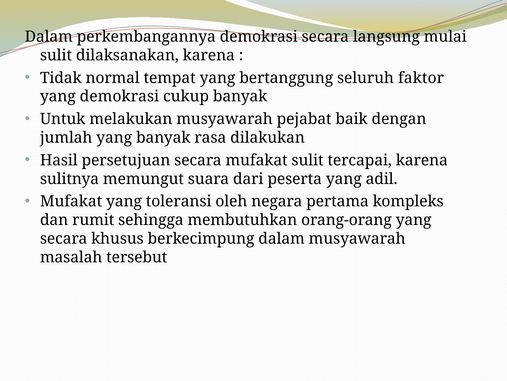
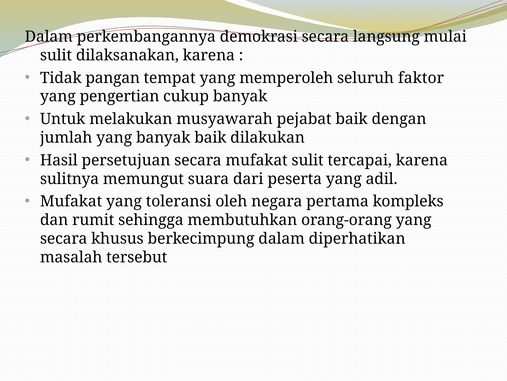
normal: normal -> pangan
bertanggung: bertanggung -> memperoleh
yang demokrasi: demokrasi -> pengertian
banyak rasa: rasa -> baik
dalam musyawarah: musyawarah -> diperhatikan
